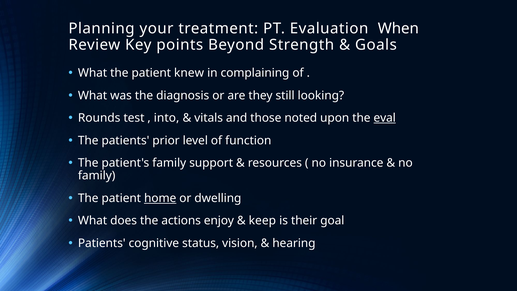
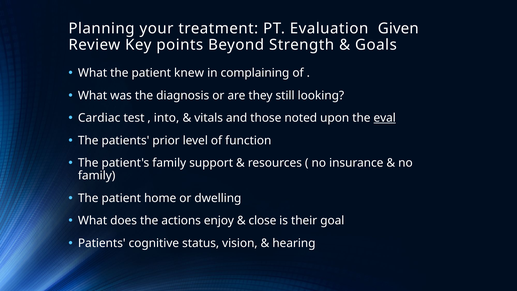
When: When -> Given
Rounds: Rounds -> Cardiac
home underline: present -> none
keep: keep -> close
